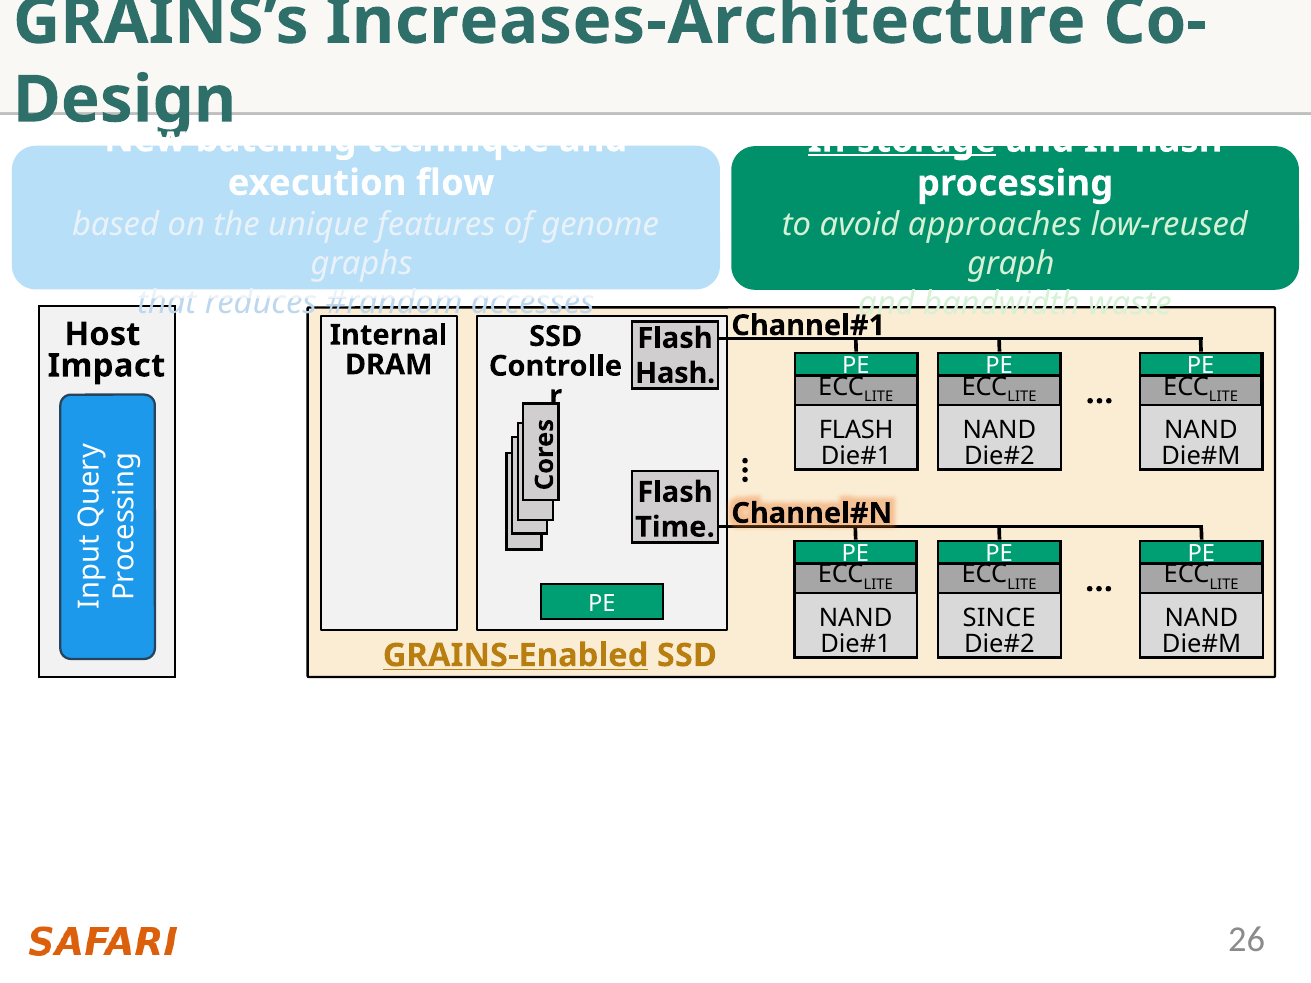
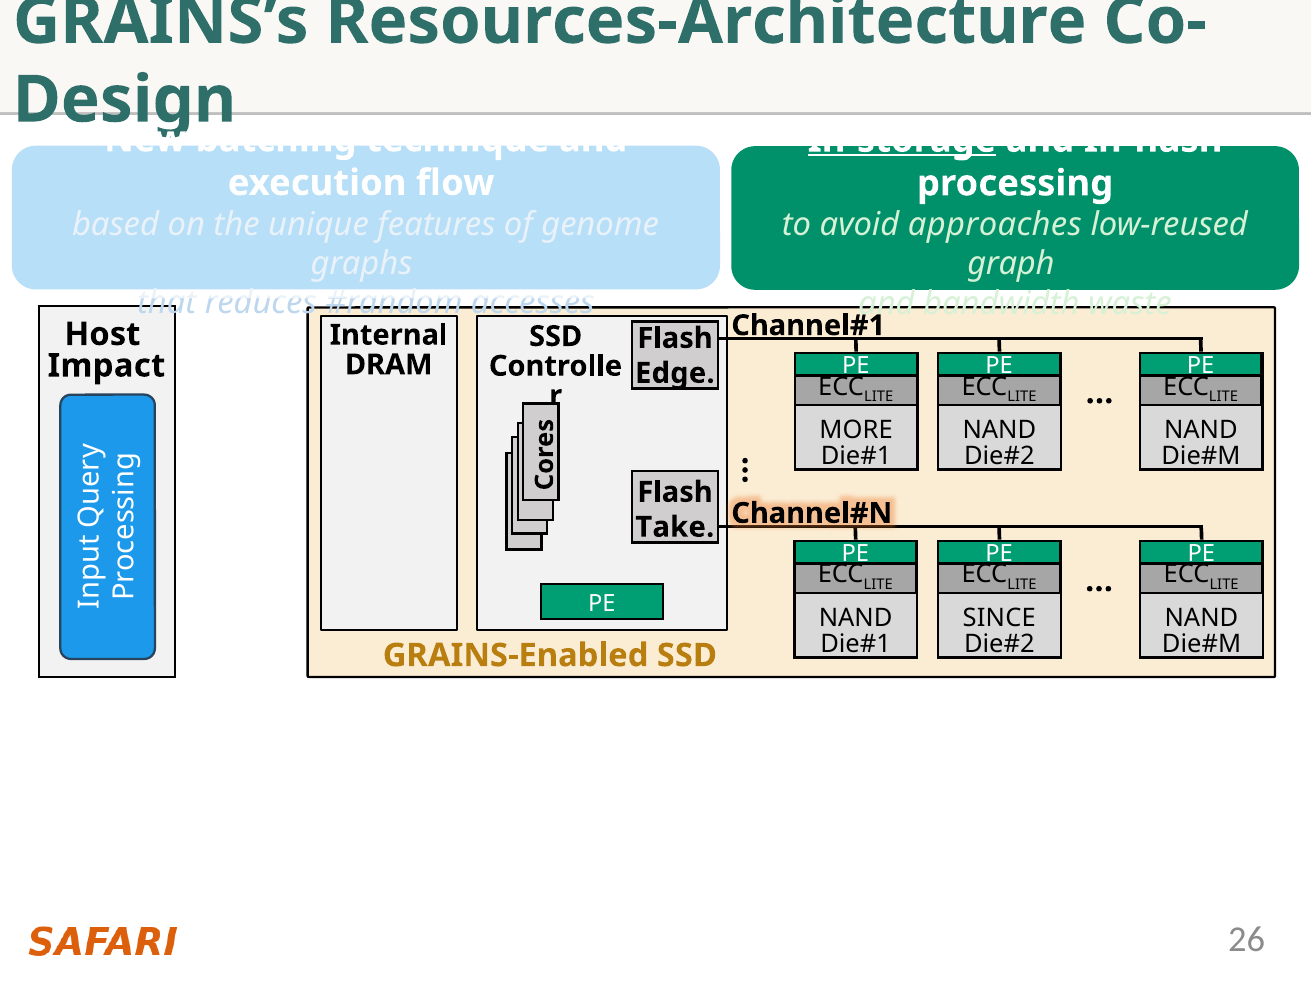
Increases-Architecture: Increases-Architecture -> Resources-Architecture
Hash: Hash -> Edge
FLASH at (856, 430): FLASH -> MORE
Time: Time -> Take
GRAINS-Enabled underline: present -> none
